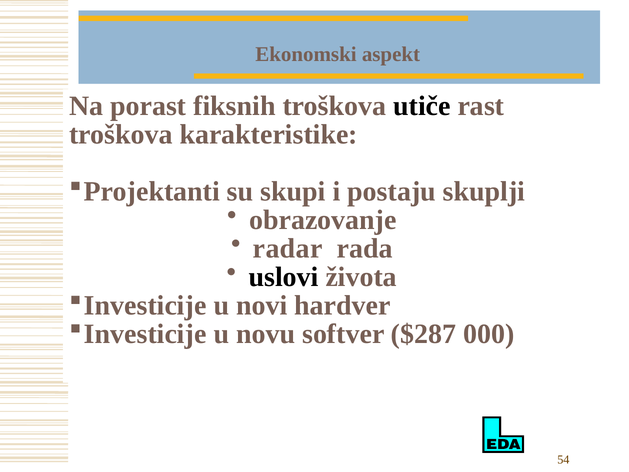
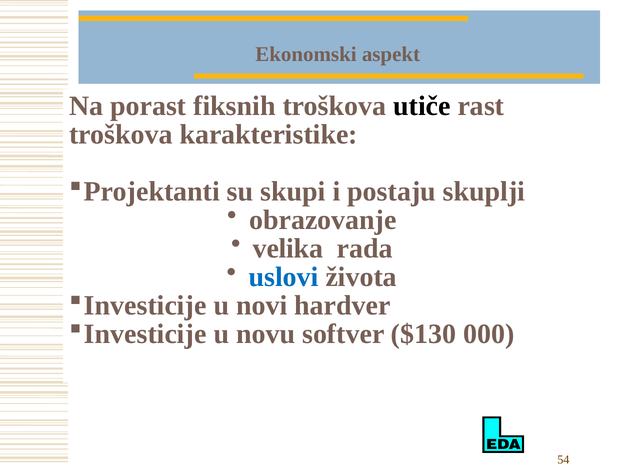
radar: radar -> velika
uslovi colour: black -> blue
$287: $287 -> $130
